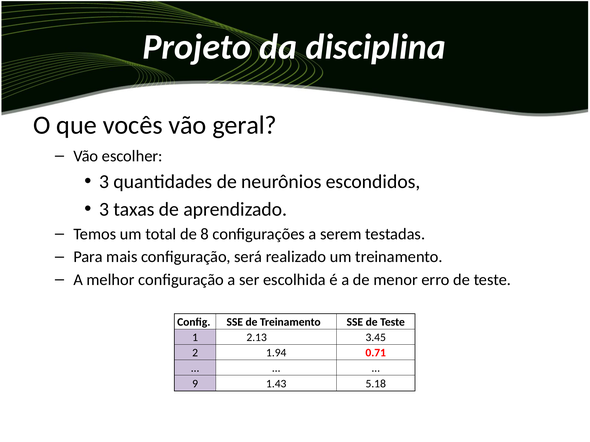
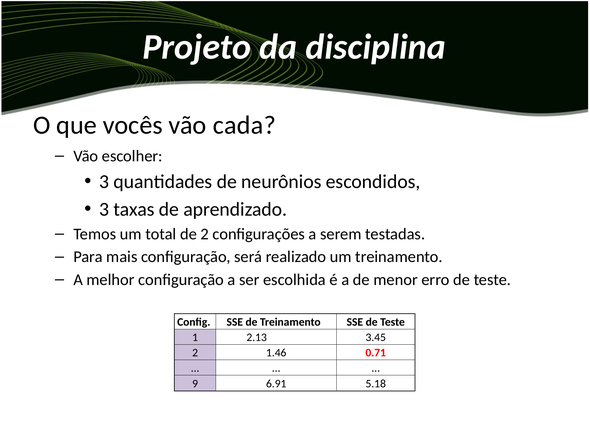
geral: geral -> cada
de 8: 8 -> 2
1.94: 1.94 -> 1.46
1.43: 1.43 -> 6.91
